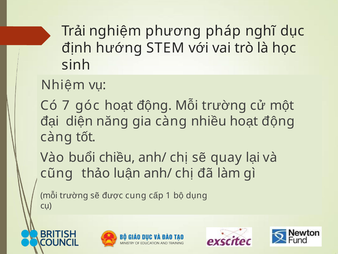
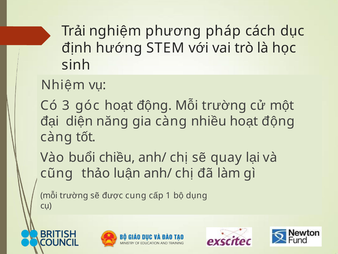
nghĩ: nghĩ -> cách
7: 7 -> 3
